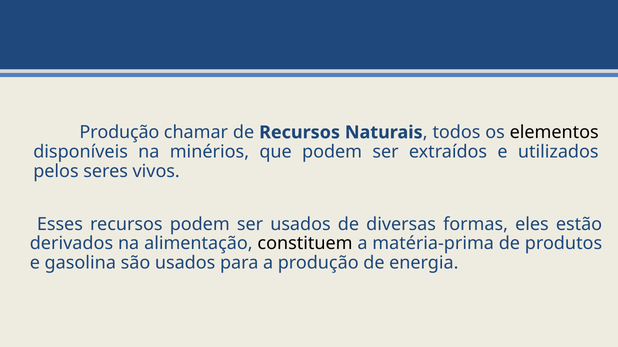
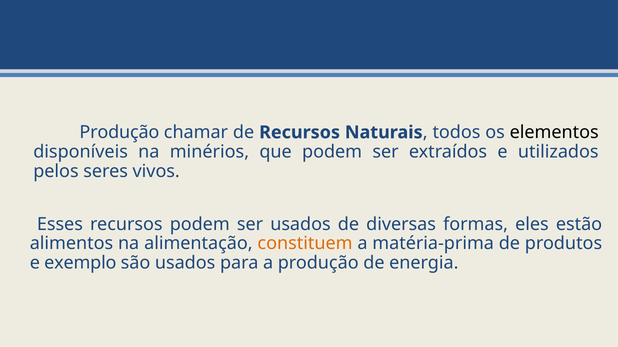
derivados: derivados -> alimentos
constituem colour: black -> orange
gasolina: gasolina -> exemplo
